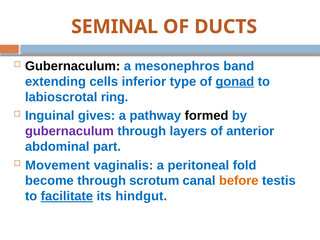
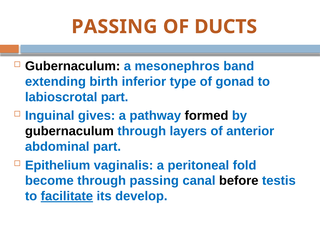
SEMINAL at (115, 27): SEMINAL -> PASSING
cells: cells -> birth
gonad underline: present -> none
labioscrotal ring: ring -> part
gubernaculum at (69, 131) colour: purple -> black
Movement: Movement -> Epithelium
through scrotum: scrotum -> passing
before colour: orange -> black
hindgut: hindgut -> develop
